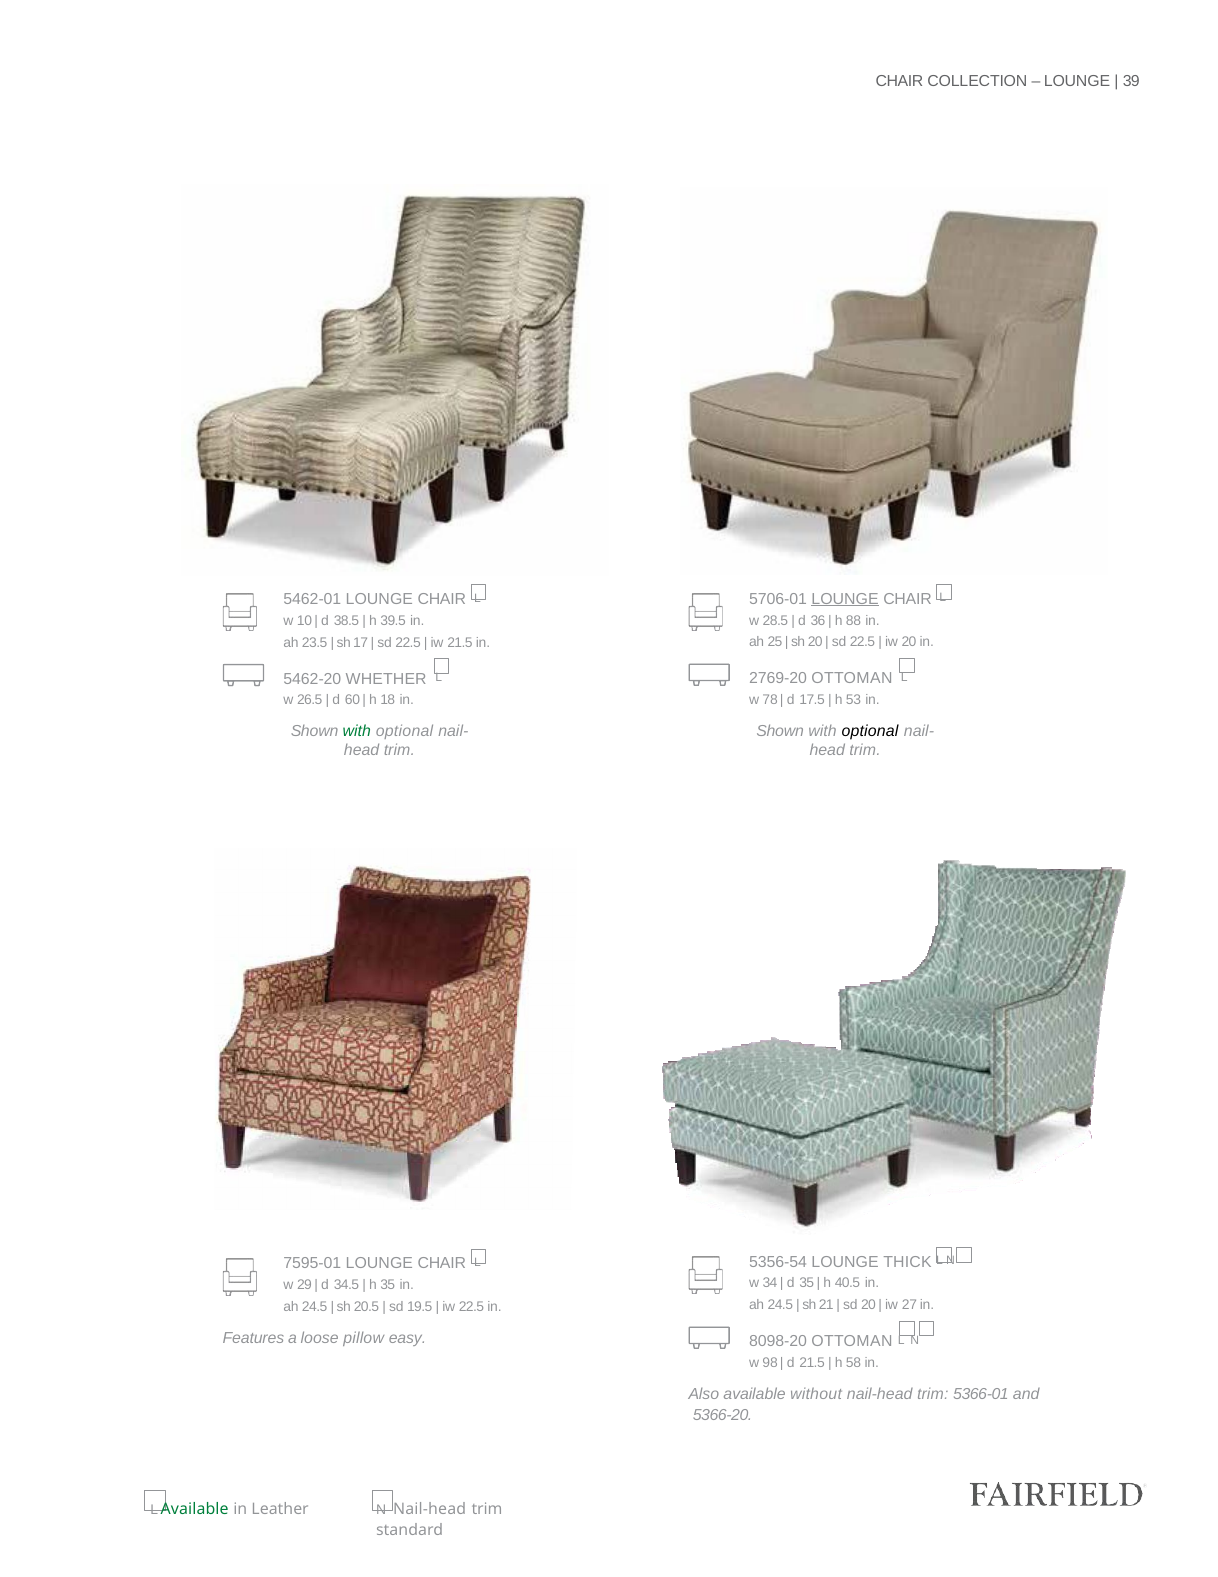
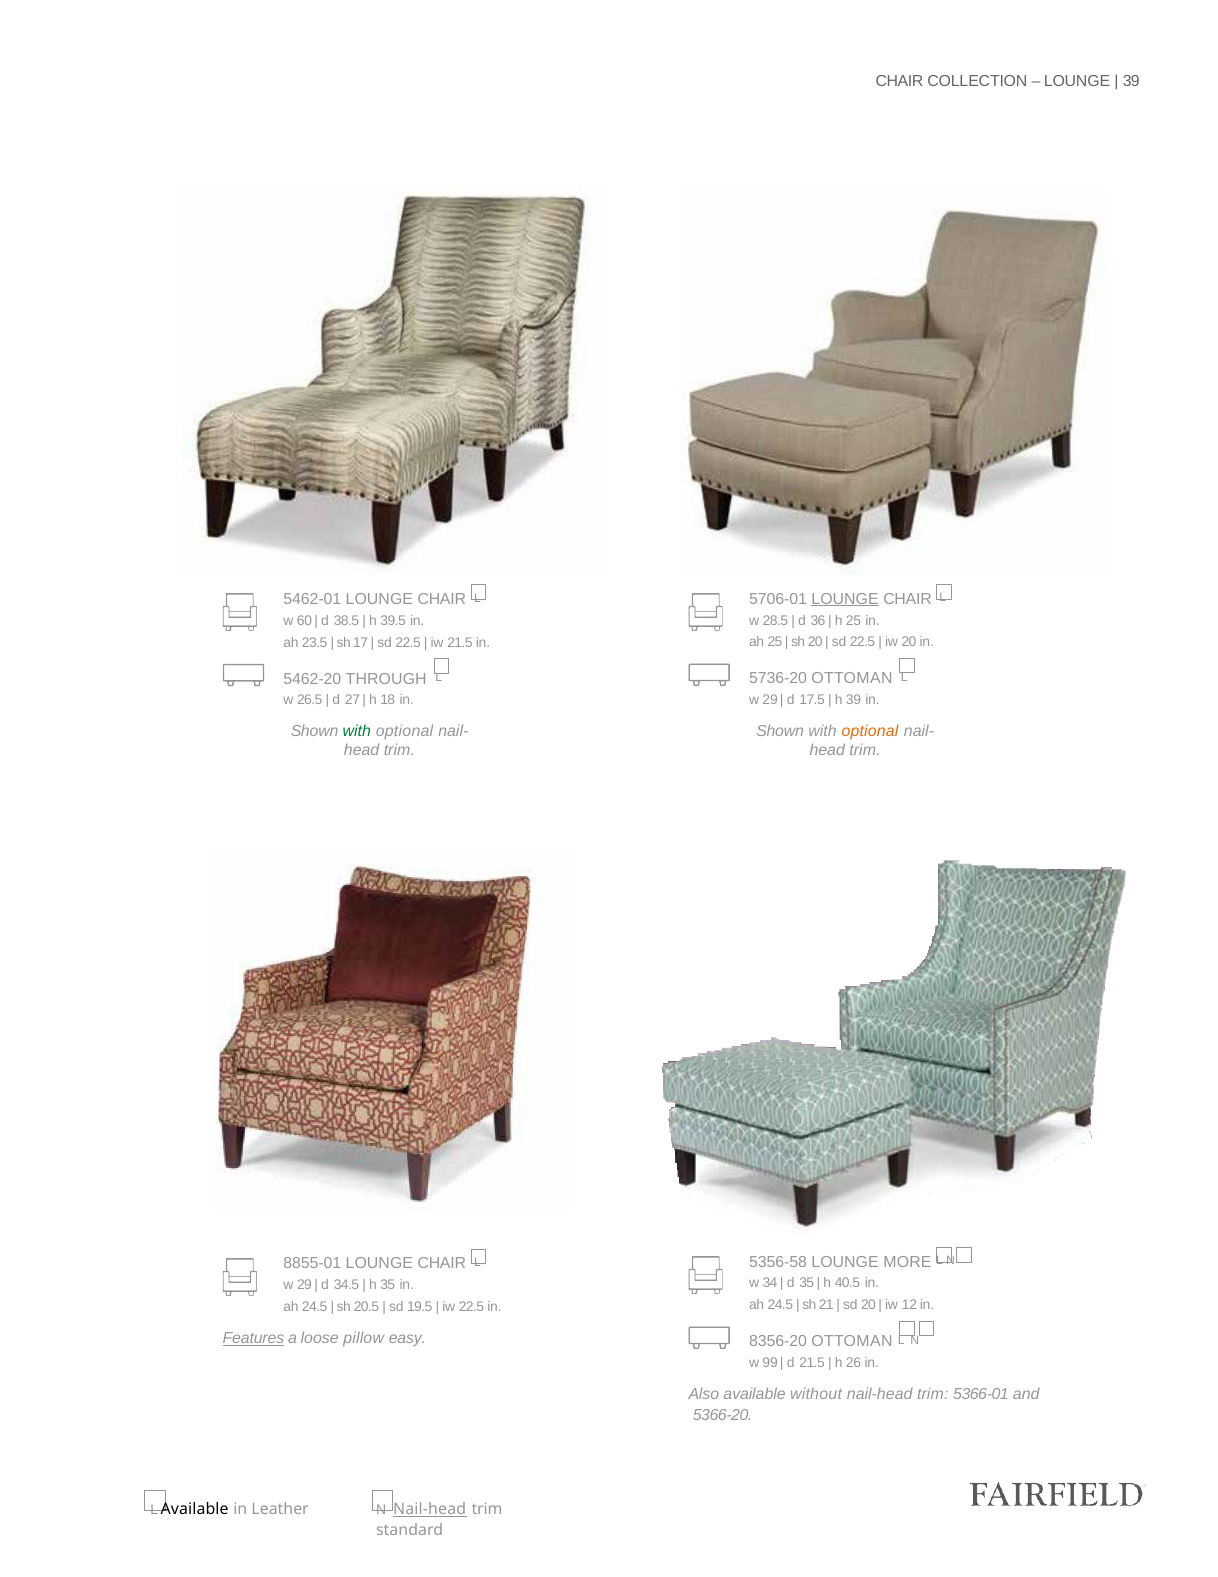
h 88: 88 -> 25
10: 10 -> 60
2769-20: 2769-20 -> 5736-20
WHETHER: WHETHER -> THROUGH
78 at (770, 700): 78 -> 29
h 53: 53 -> 39
60: 60 -> 27
optional at (870, 731) colour: black -> orange
5356-54: 5356-54 -> 5356-58
THICK: THICK -> MORE
7595-01: 7595-01 -> 8855-01
27: 27 -> 12
Features underline: none -> present
8098-20: 8098-20 -> 8356-20
98: 98 -> 99
58: 58 -> 26
Available at (195, 1509) colour: green -> black
Nail-head at (430, 1509) underline: none -> present
